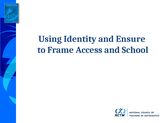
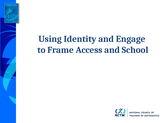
Ensure: Ensure -> Engage
